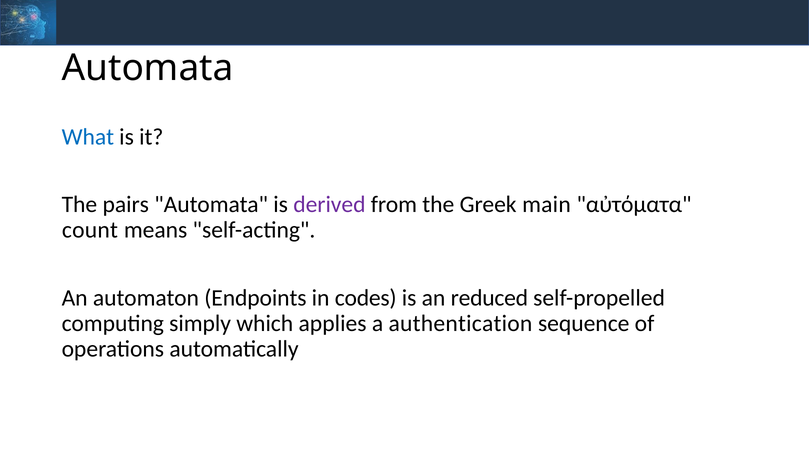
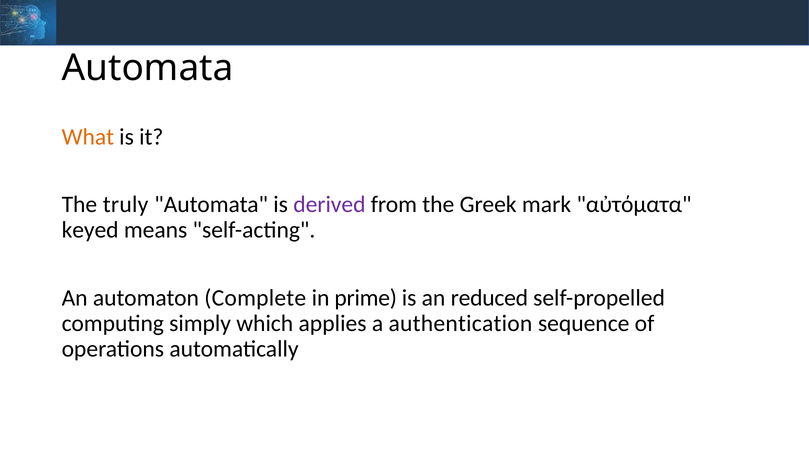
What colour: blue -> orange
pairs: pairs -> truly
main: main -> mark
count: count -> keyed
Endpoints: Endpoints -> Complete
codes: codes -> prime
